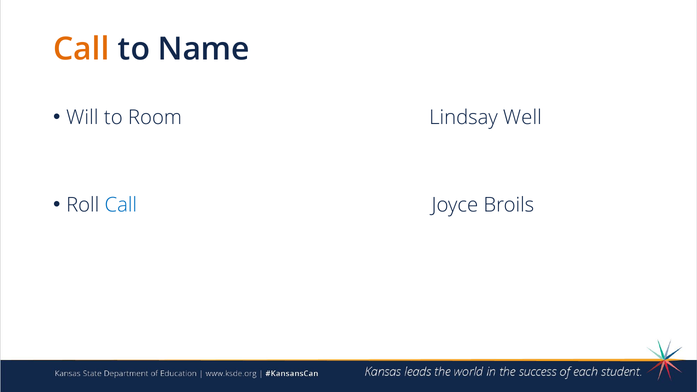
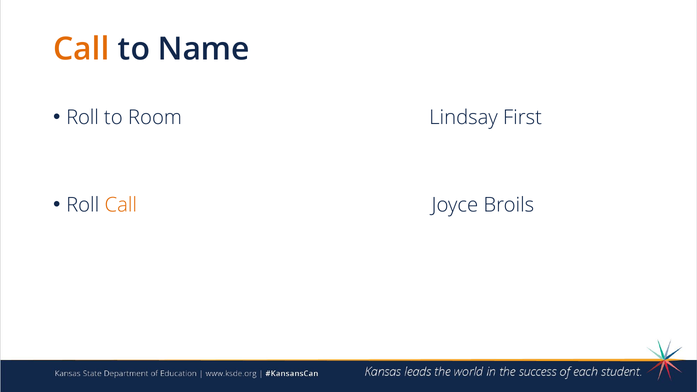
Will at (82, 117): Will -> Roll
Well: Well -> First
Call at (121, 205) colour: blue -> orange
